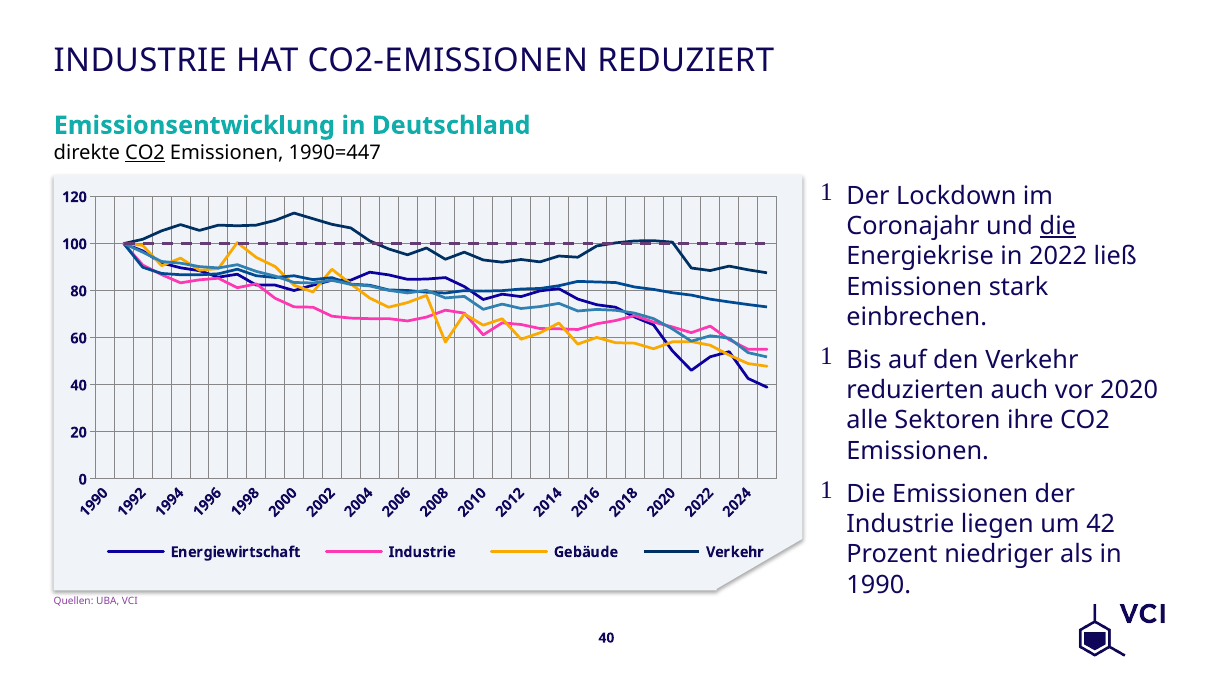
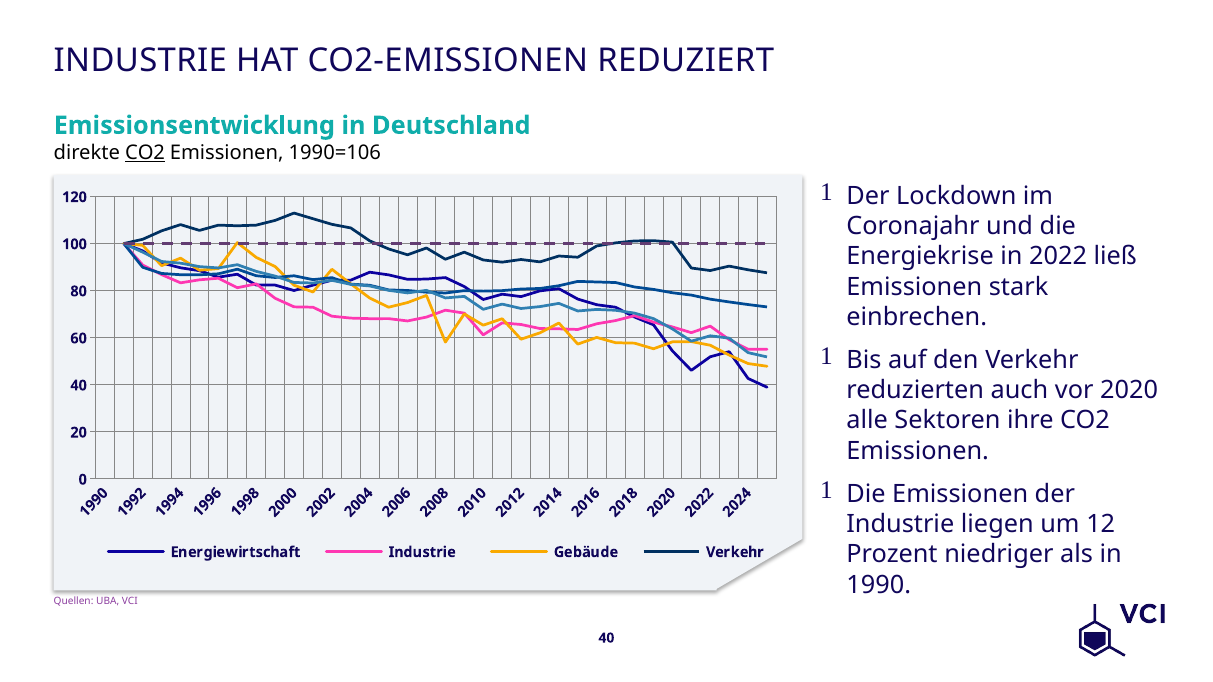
1990=447: 1990=447 -> 1990=106
die at (1058, 226) underline: present -> none
42: 42 -> 12
